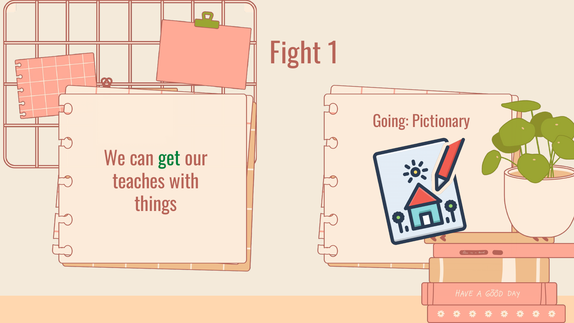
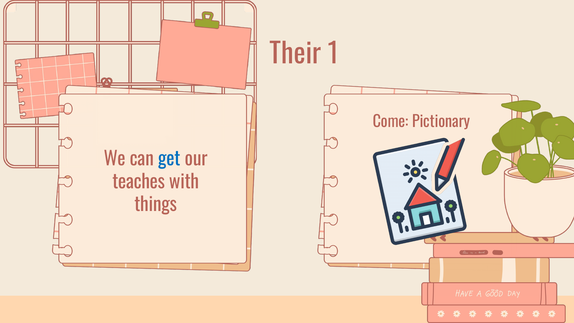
Fight: Fight -> Their
Going: Going -> Come
get colour: green -> blue
